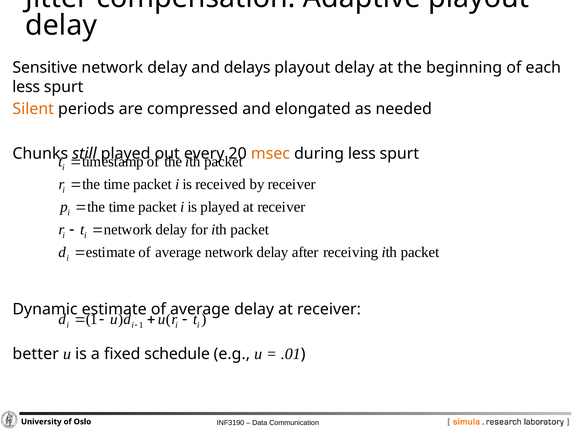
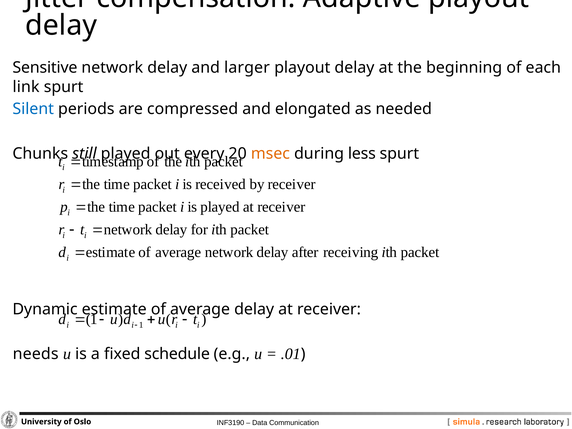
delays: delays -> larger
less at (26, 87): less -> link
Silent colour: orange -> blue
better: better -> needs
